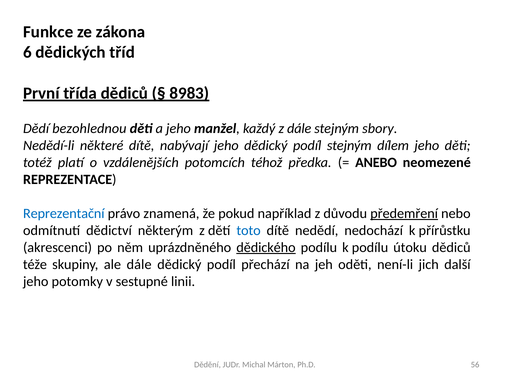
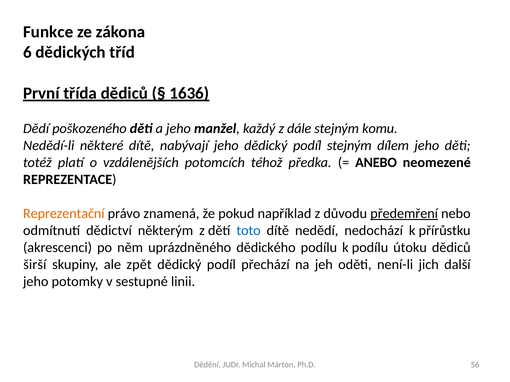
8983: 8983 -> 1636
bezohlednou: bezohlednou -> poškozeného
sbory: sbory -> komu
Reprezentační colour: blue -> orange
dědického underline: present -> none
téže: téže -> širší
ale dále: dále -> zpět
